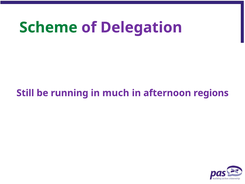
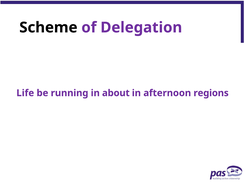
Scheme colour: green -> black
Still: Still -> Life
much: much -> about
